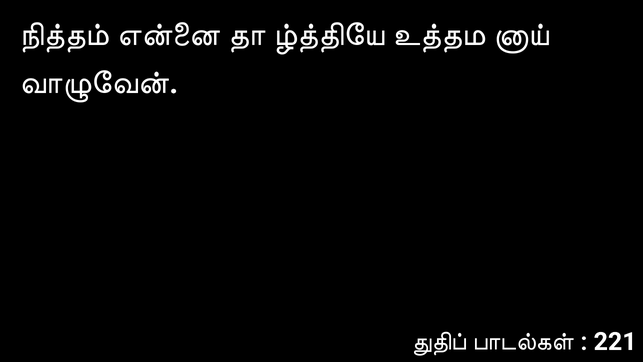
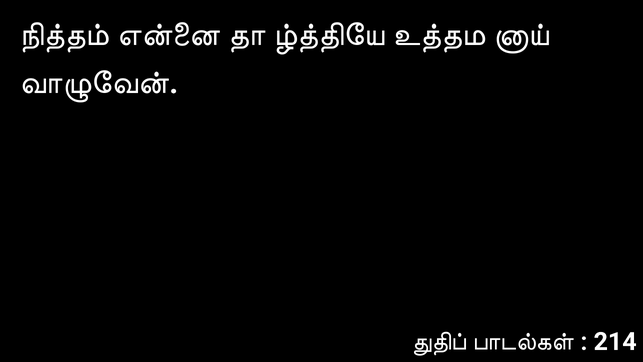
221: 221 -> 214
